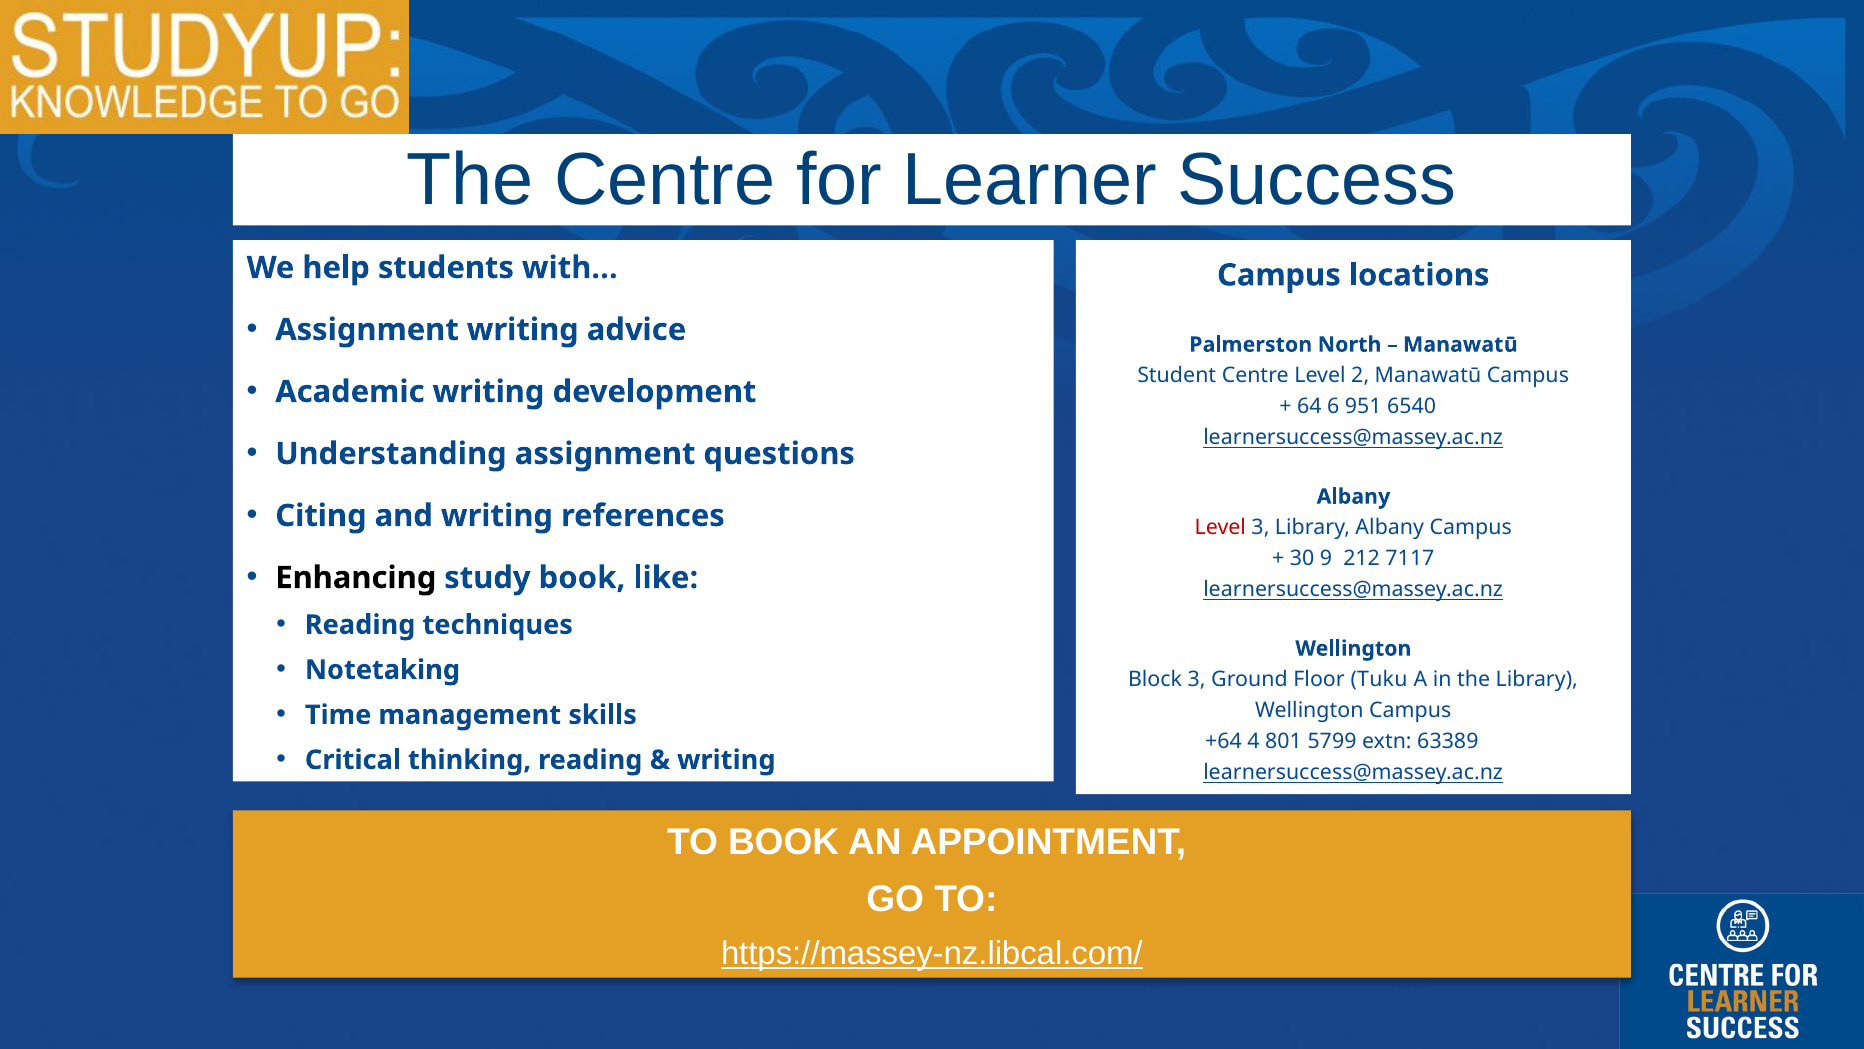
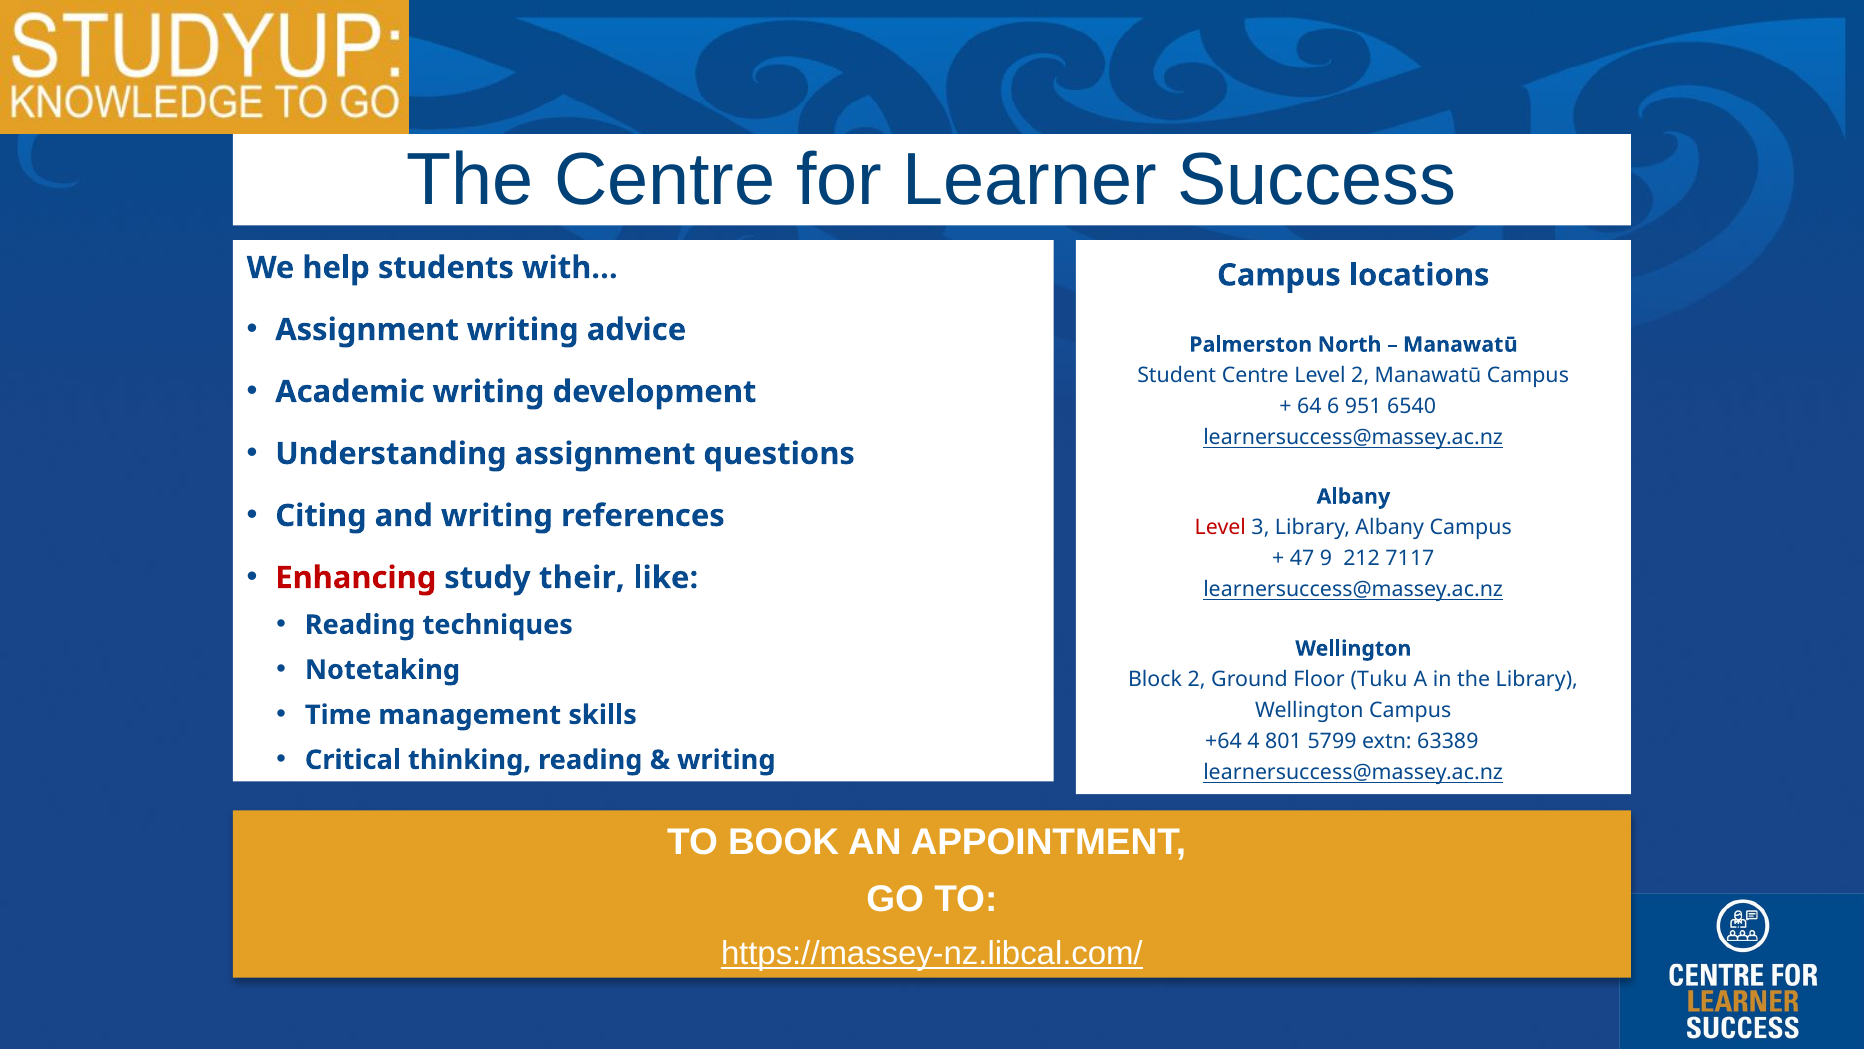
30: 30 -> 47
Enhancing colour: black -> red
study book: book -> their
Block 3: 3 -> 2
